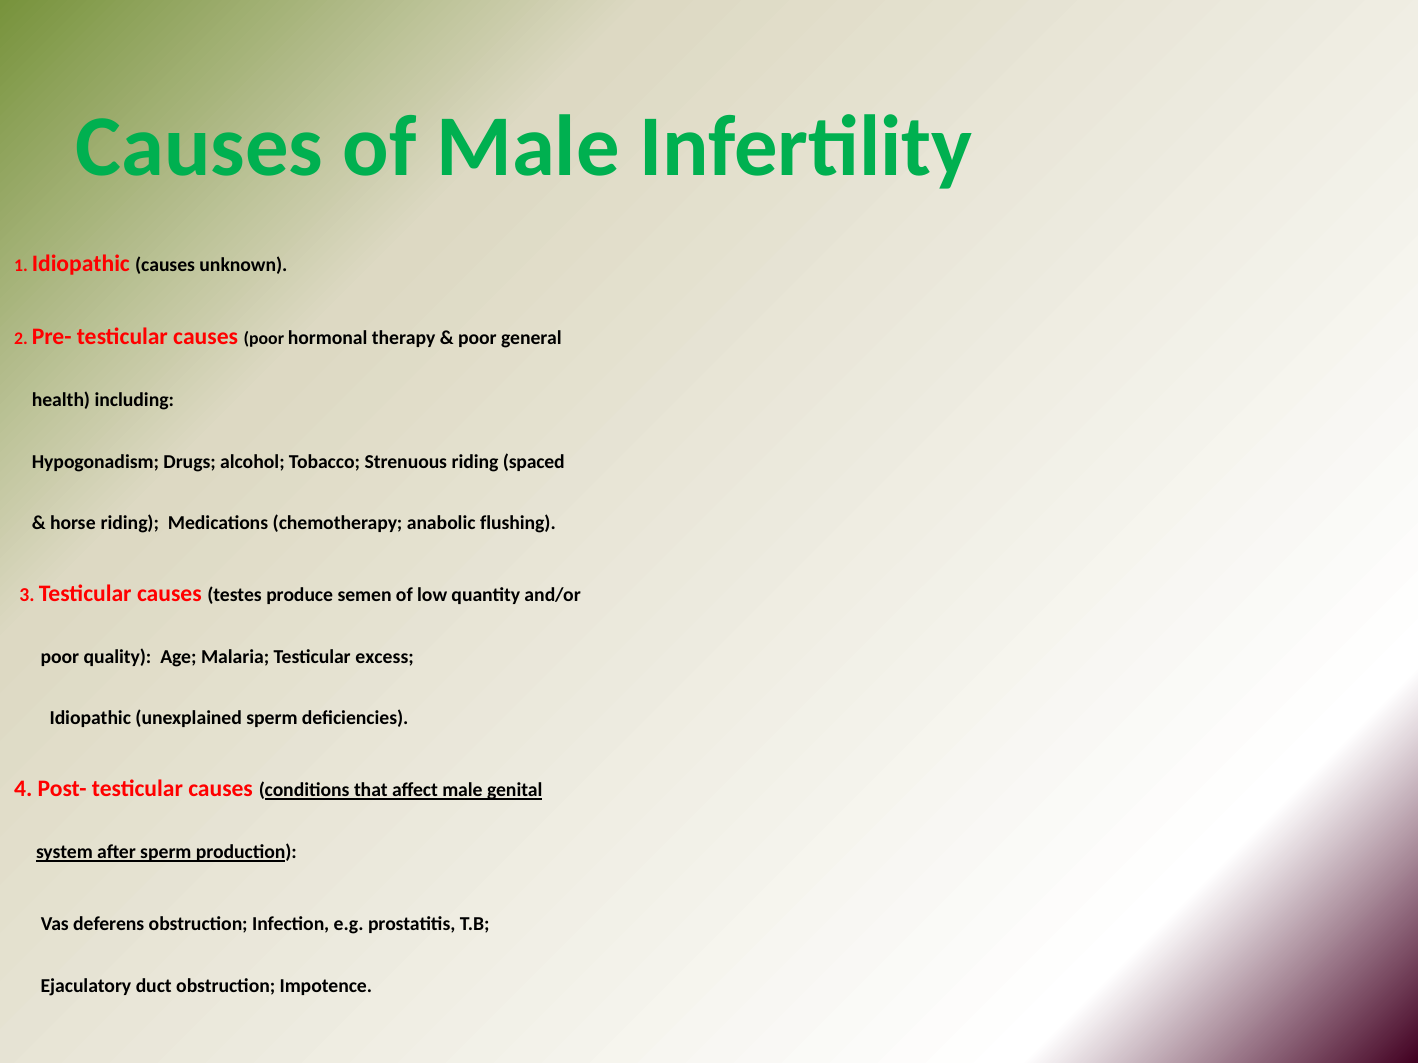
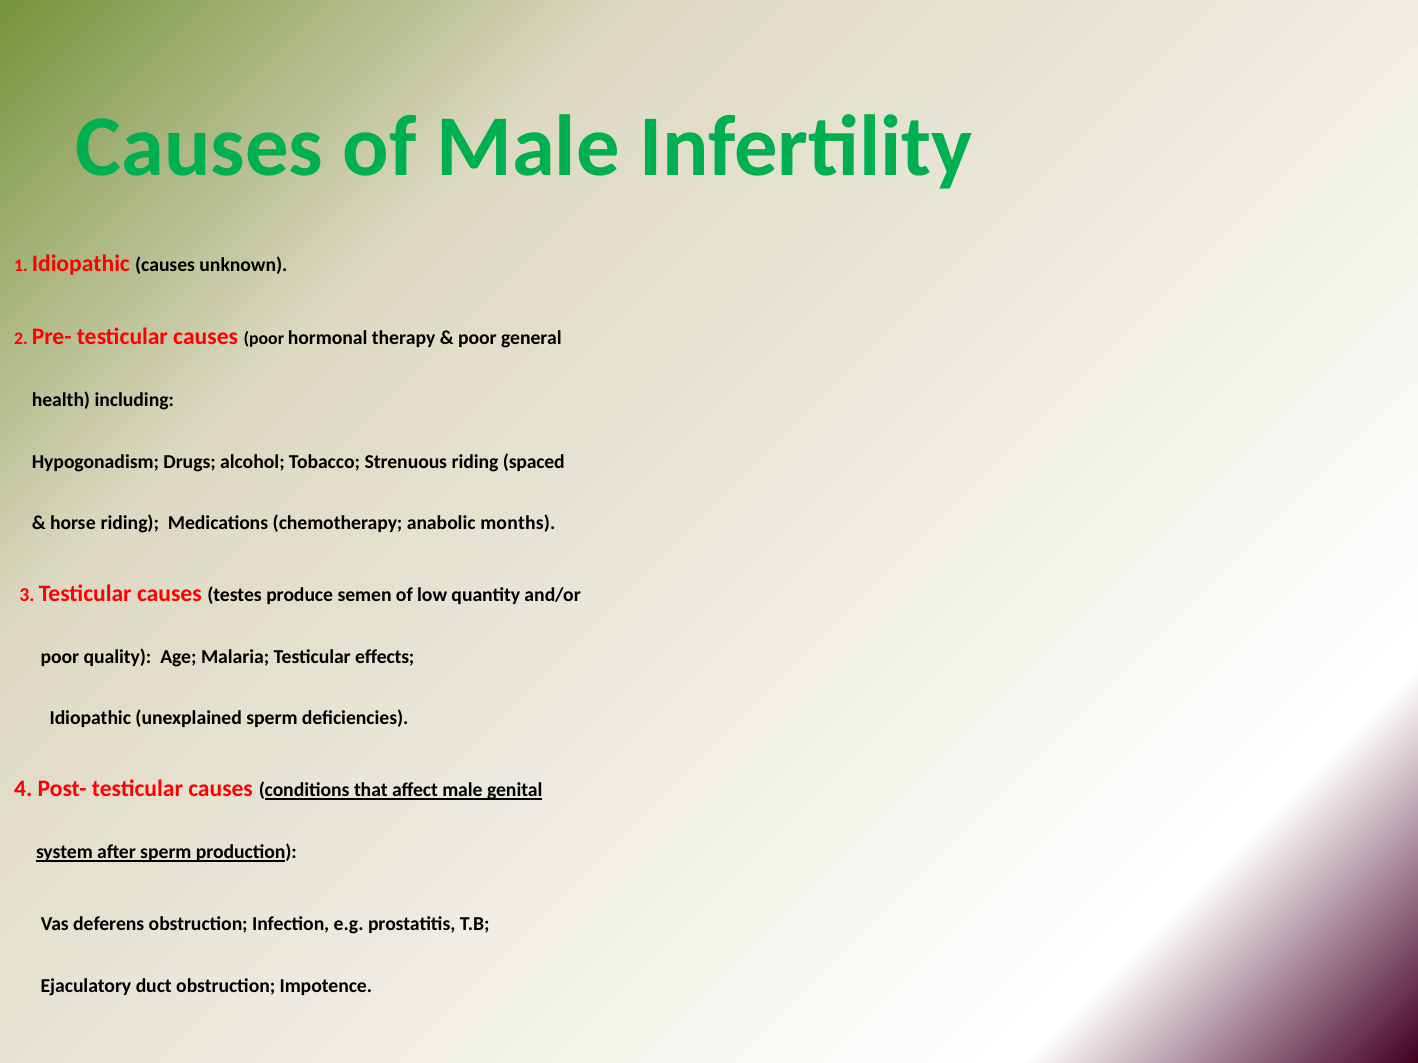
flushing: flushing -> months
excess: excess -> effects
